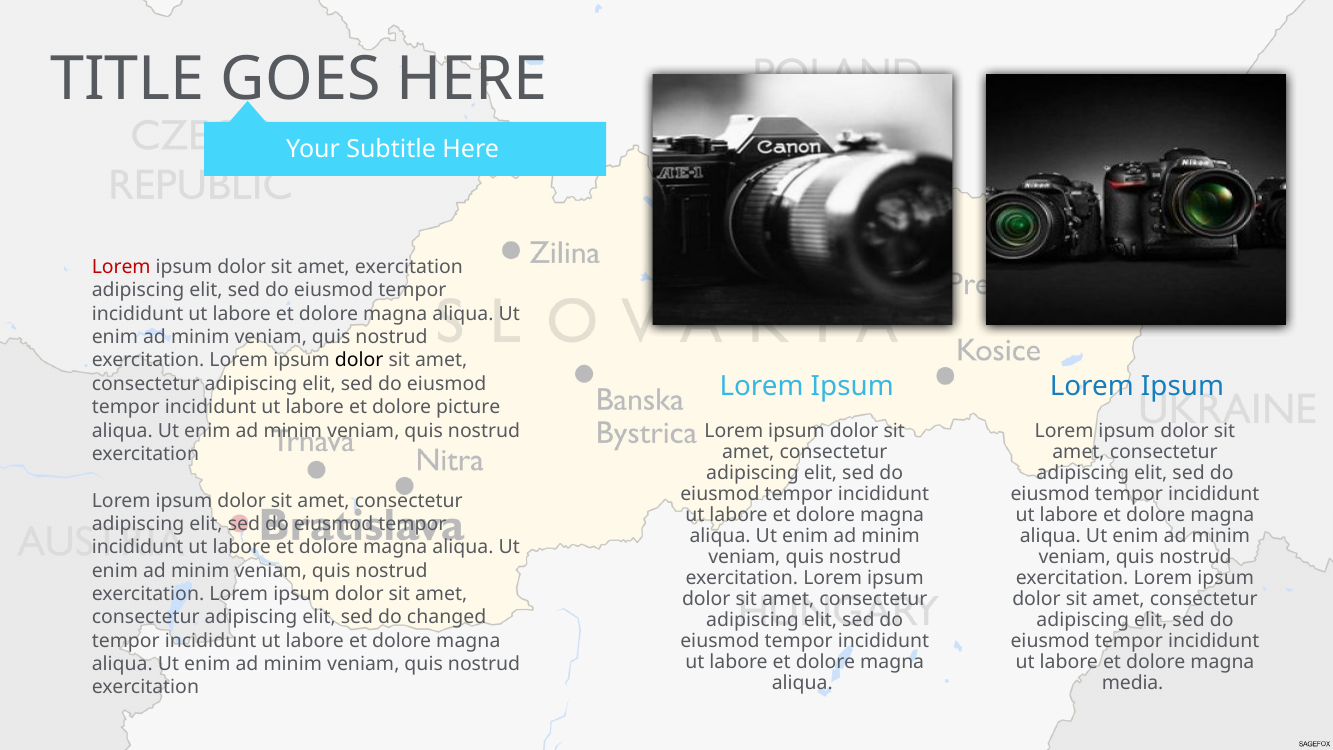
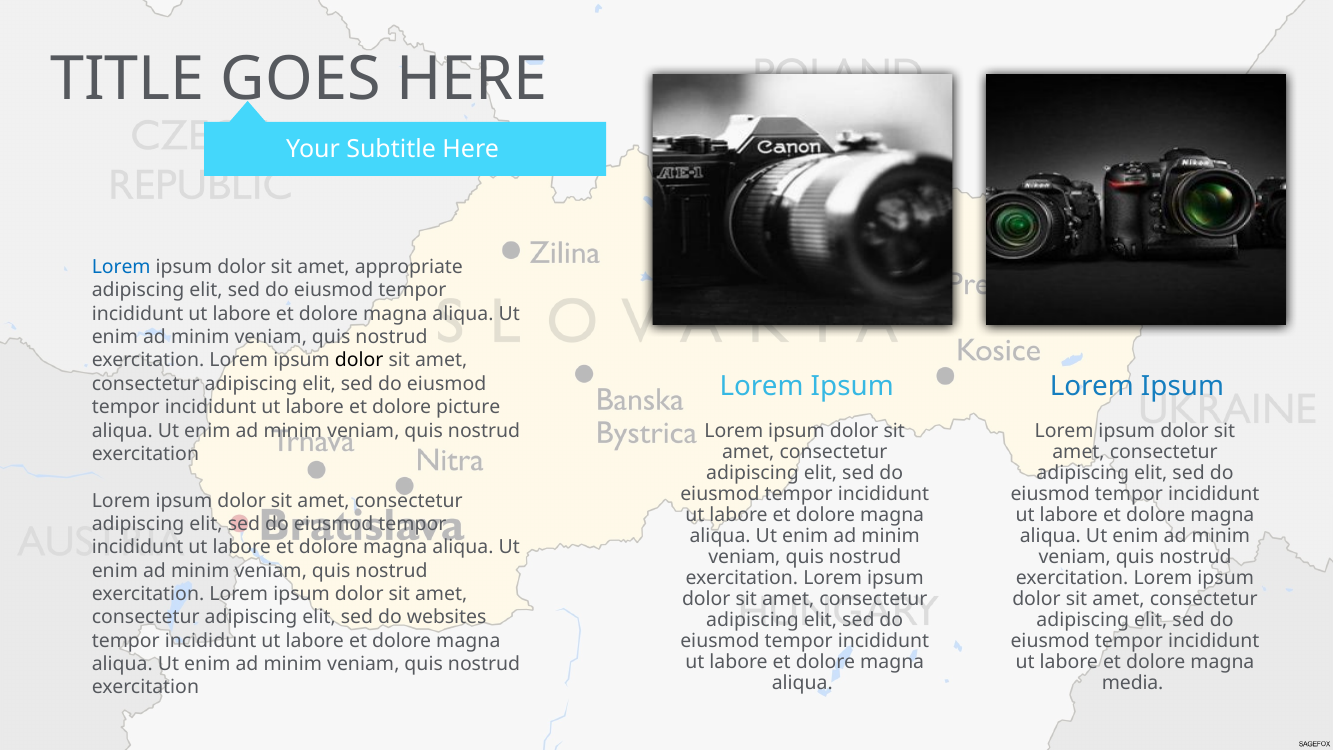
Lorem at (121, 267) colour: red -> blue
amet exercitation: exercitation -> appropriate
changed: changed -> websites
